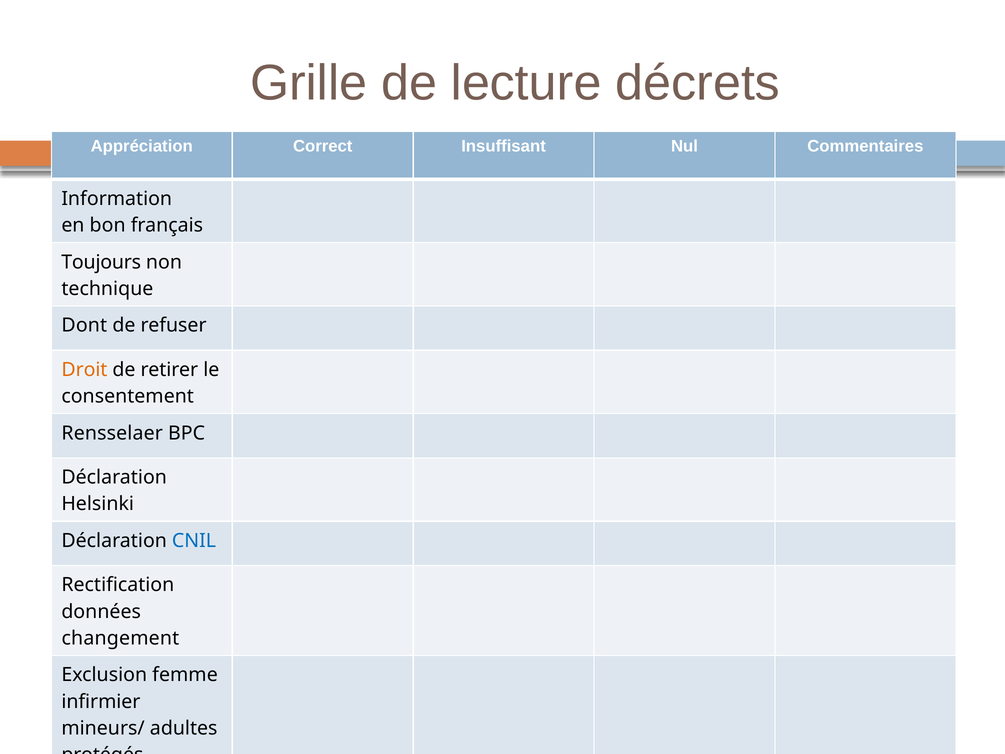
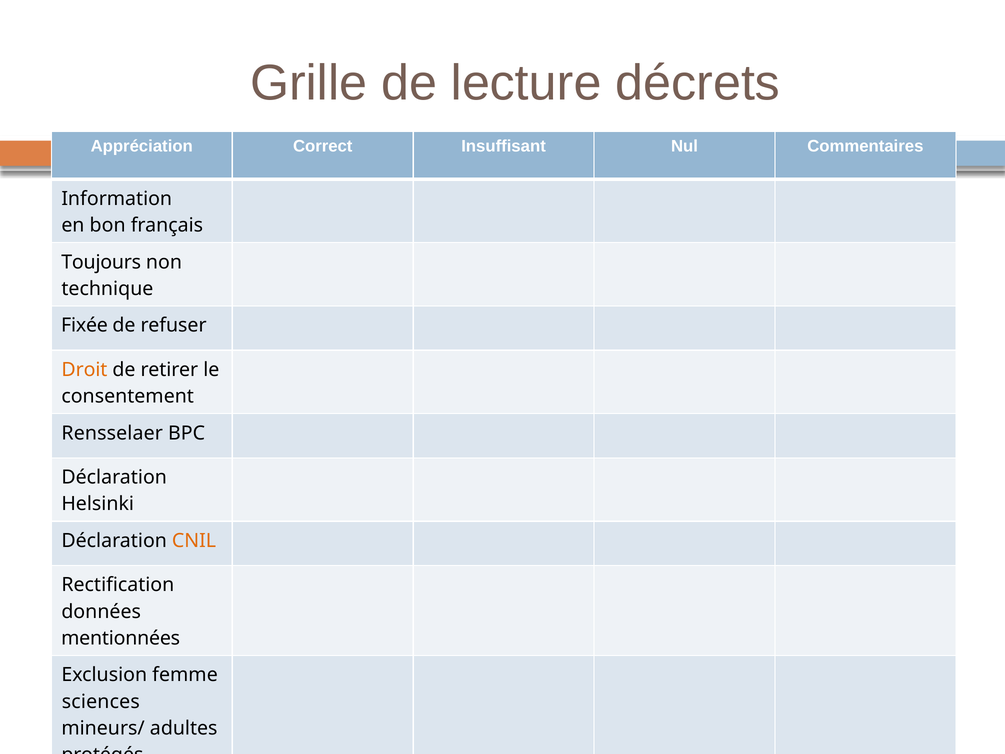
Dont: Dont -> Fixée
CNIL colour: blue -> orange
changement: changement -> mentionnées
infirmier: infirmier -> sciences
